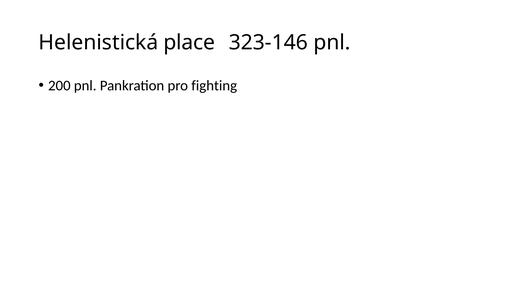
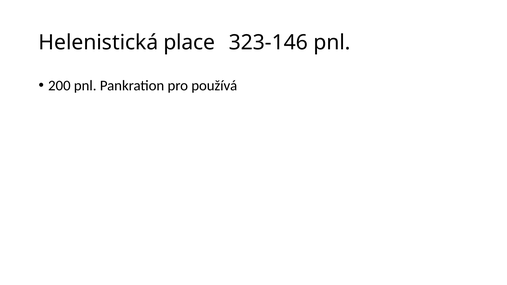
fighting: fighting -> používá
